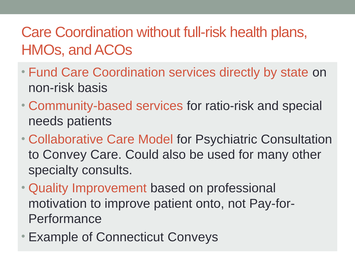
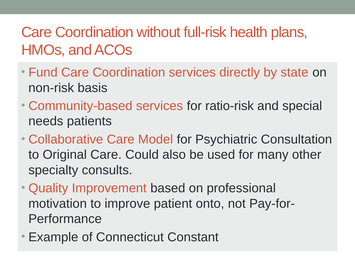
Convey: Convey -> Original
Conveys: Conveys -> Constant
